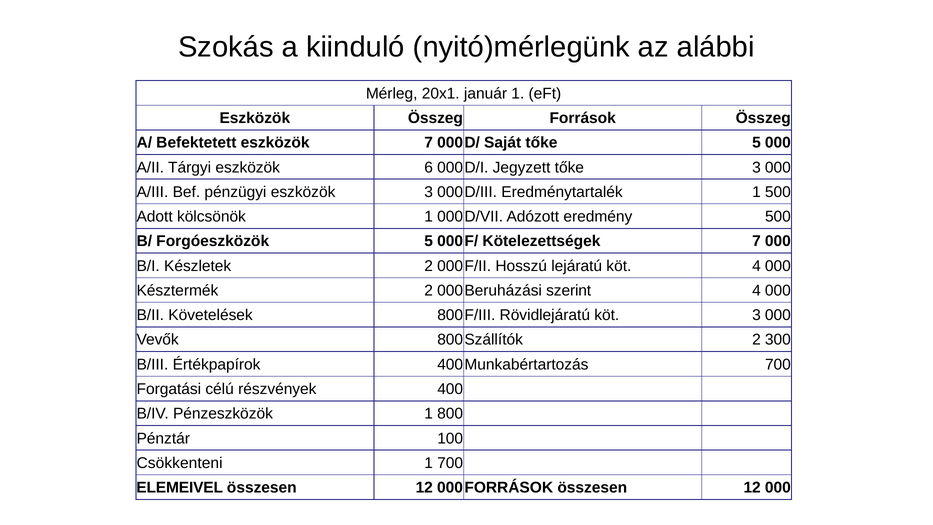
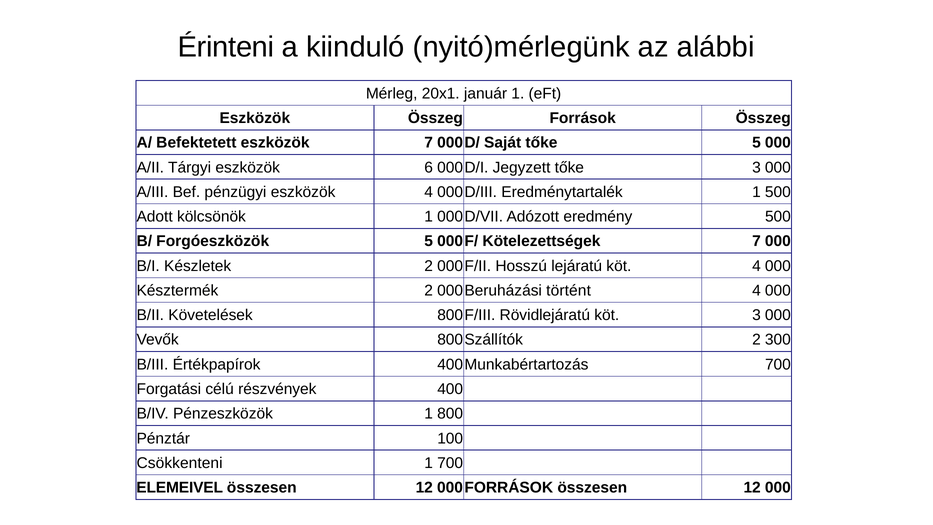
Szokás: Szokás -> Érinteni
eszközök 3: 3 -> 4
szerint: szerint -> történt
